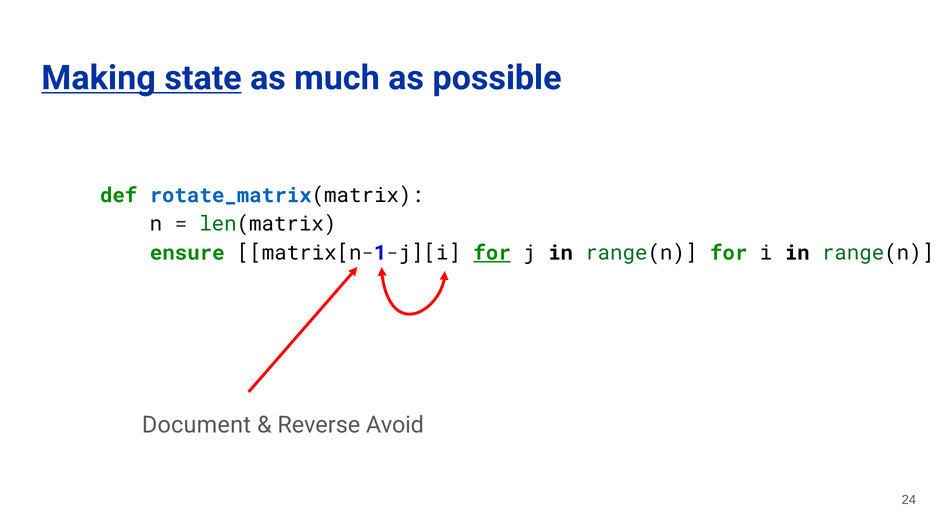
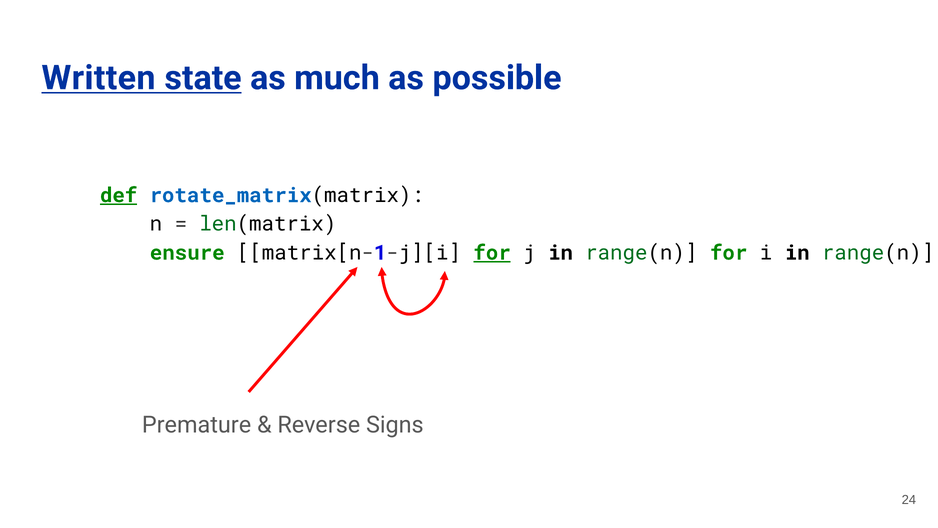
Making: Making -> Written
def underline: none -> present
Document: Document -> Premature
Avoid: Avoid -> Signs
